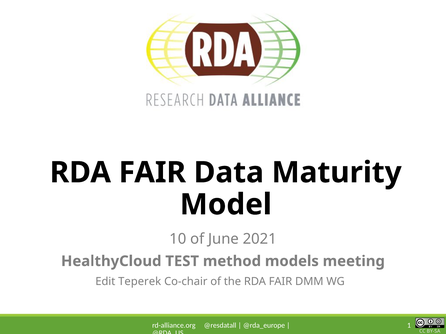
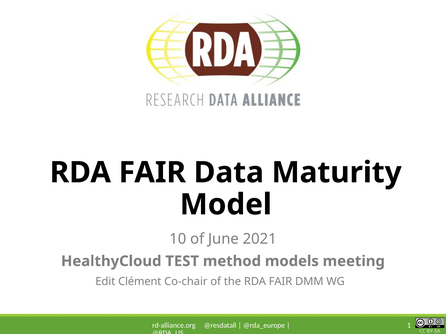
Teperek: Teperek -> Clément
